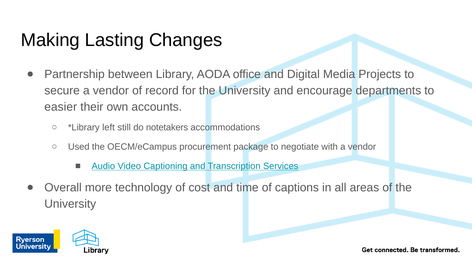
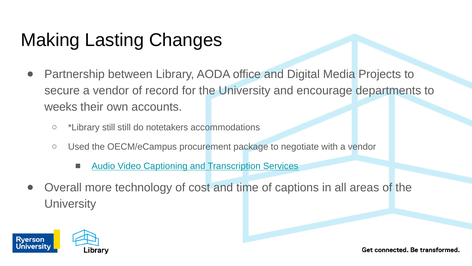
easier: easier -> weeks
left at (109, 127): left -> still
